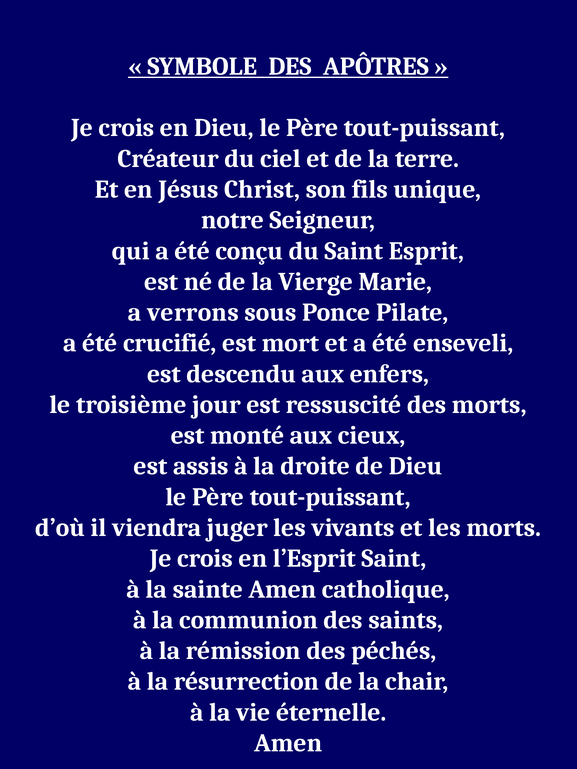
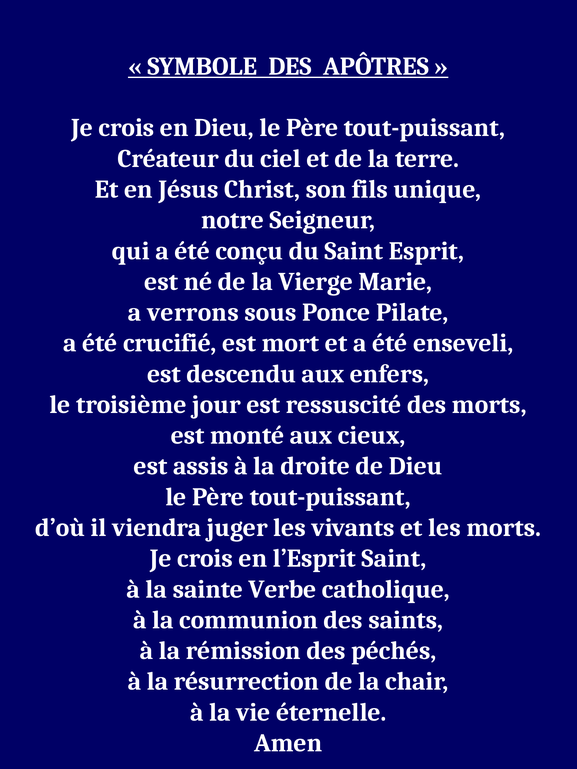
sainte Amen: Amen -> Verbe
